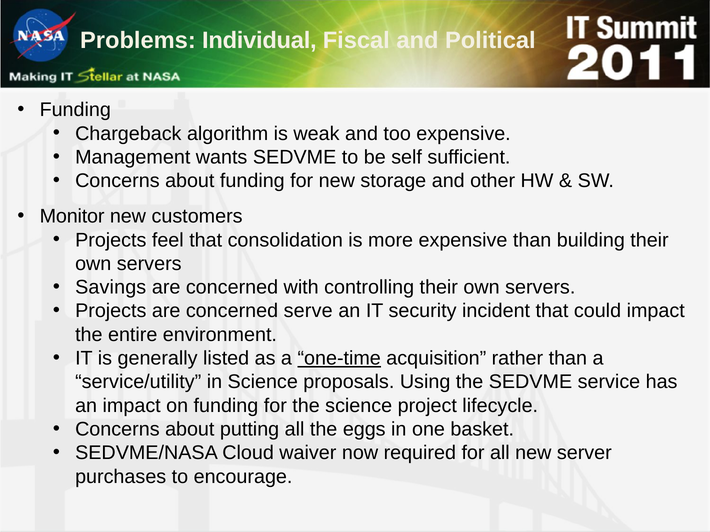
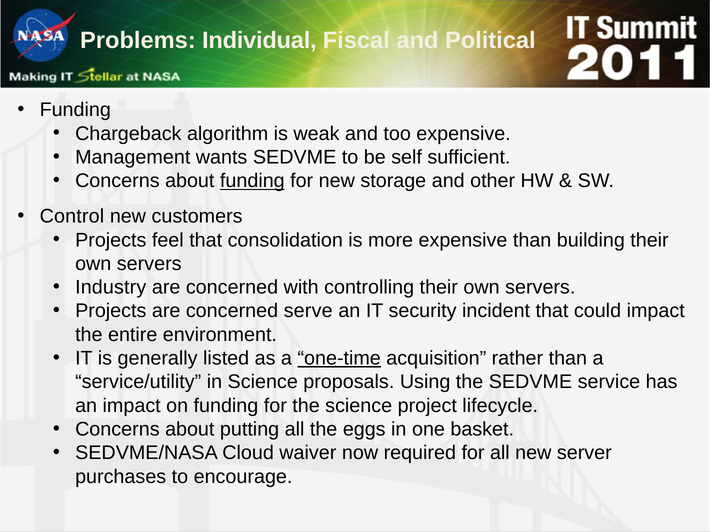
funding at (252, 181) underline: none -> present
Monitor: Monitor -> Control
Savings: Savings -> Industry
